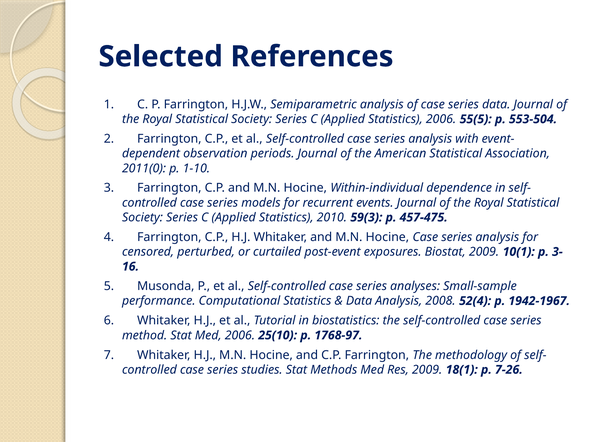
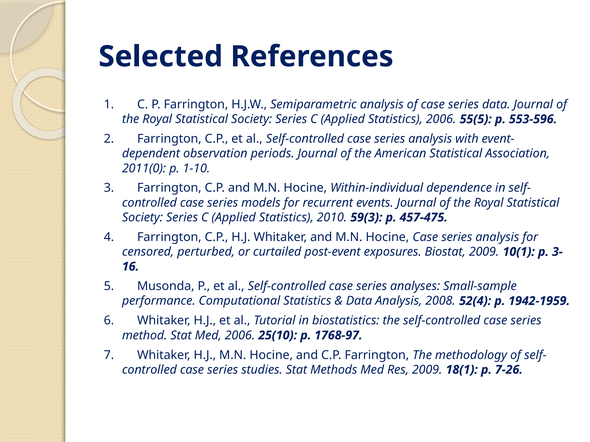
553-504: 553-504 -> 553-596
1942-1967: 1942-1967 -> 1942-1959
